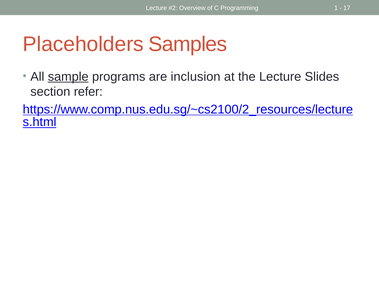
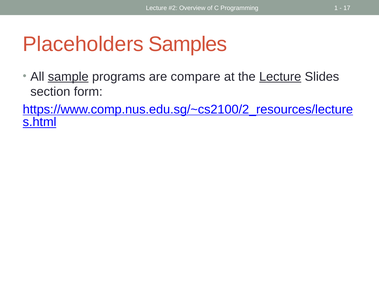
inclusion: inclusion -> compare
Lecture at (280, 77) underline: none -> present
refer: refer -> form
